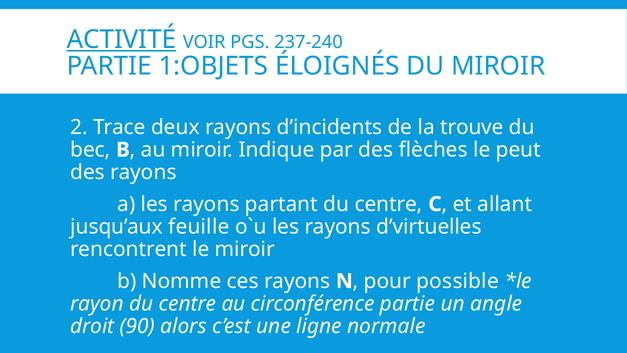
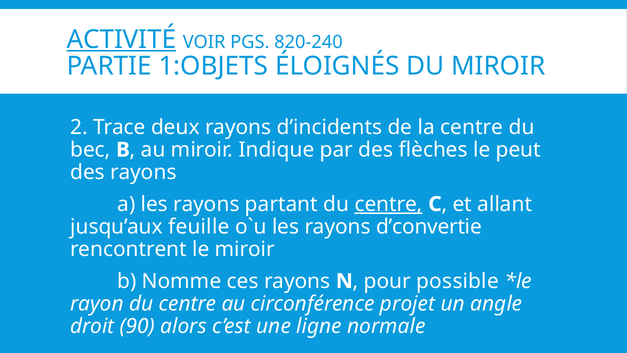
237-240: 237-240 -> 820-240
la trouve: trouve -> centre
centre at (389, 204) underline: none -> present
d’virtuelles: d’virtuelles -> d’convertie
circonférence partie: partie -> projet
